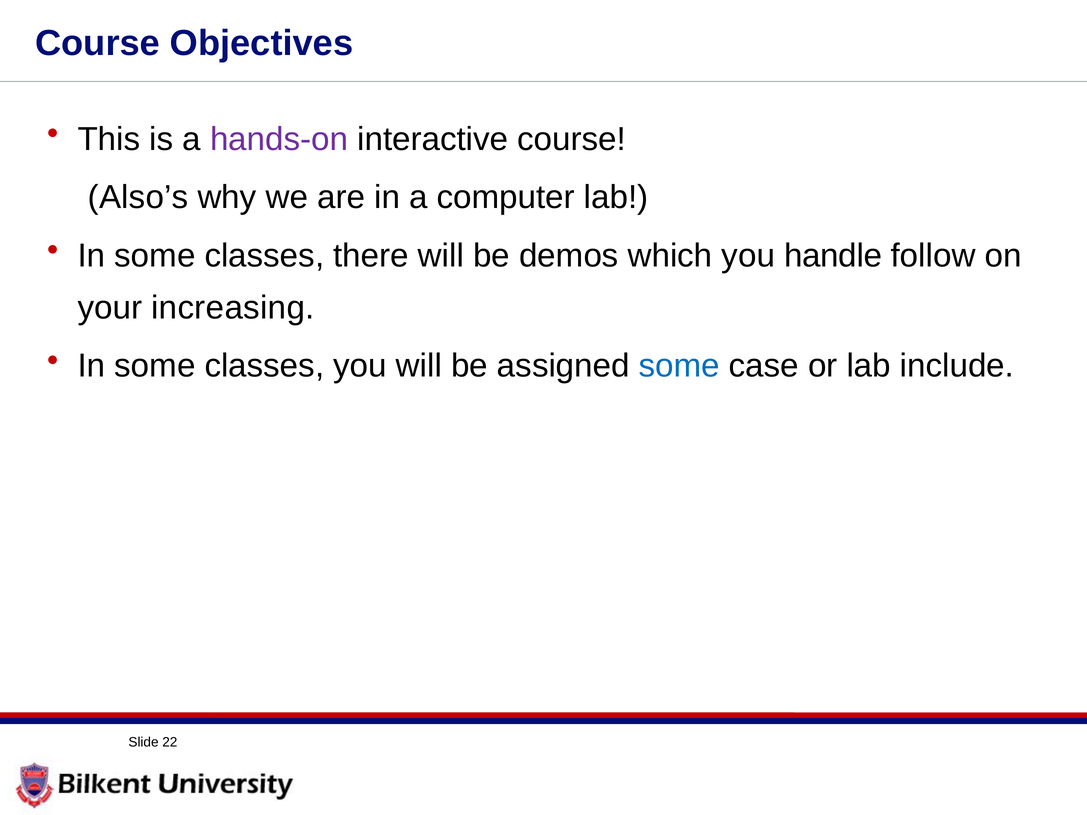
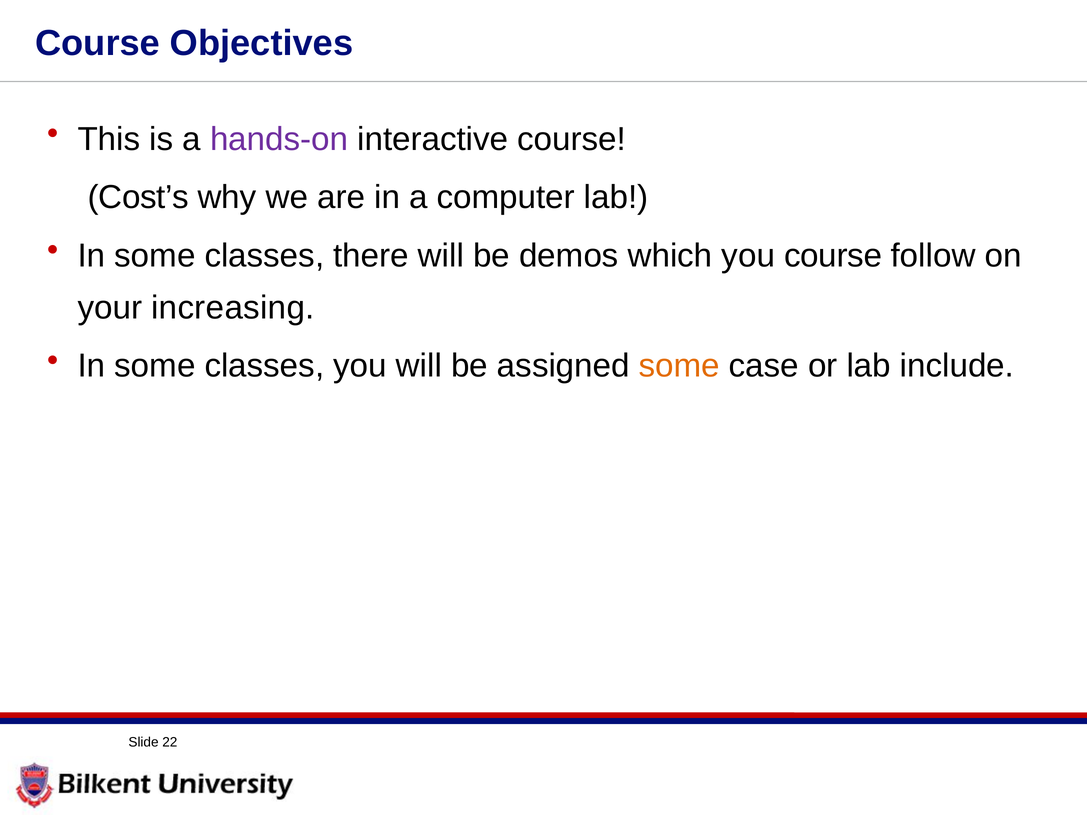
Also’s: Also’s -> Cost’s
you handle: handle -> course
some at (679, 366) colour: blue -> orange
